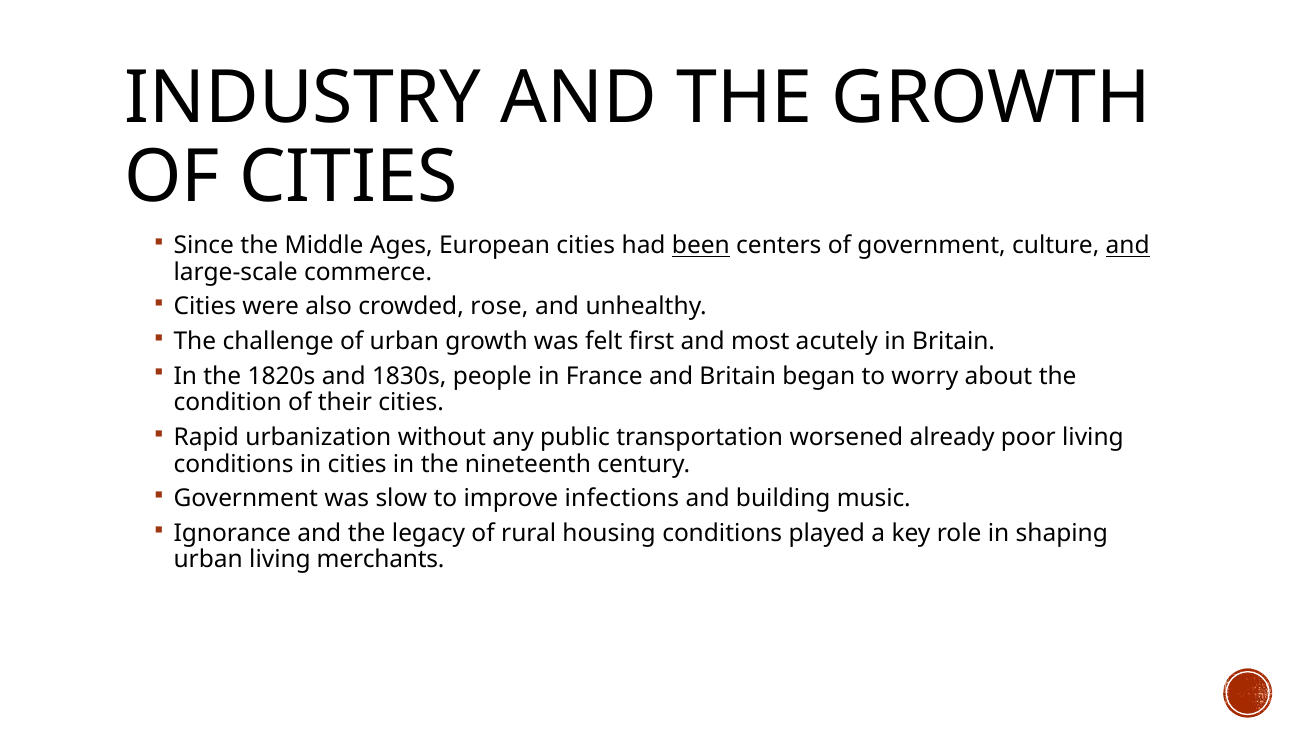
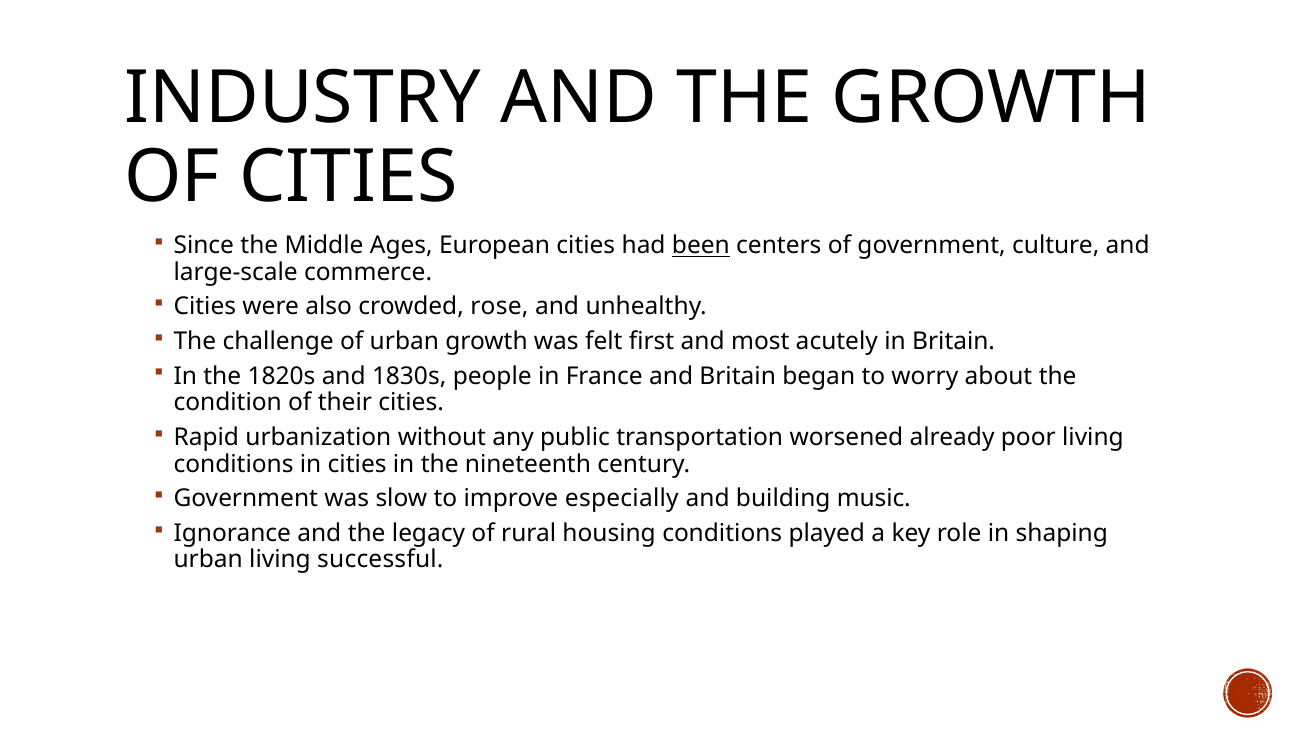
and at (1128, 246) underline: present -> none
infections: infections -> especially
merchants: merchants -> successful
